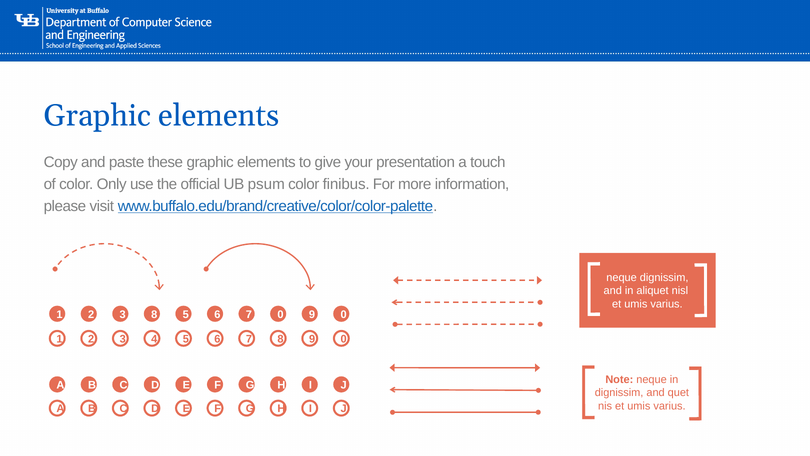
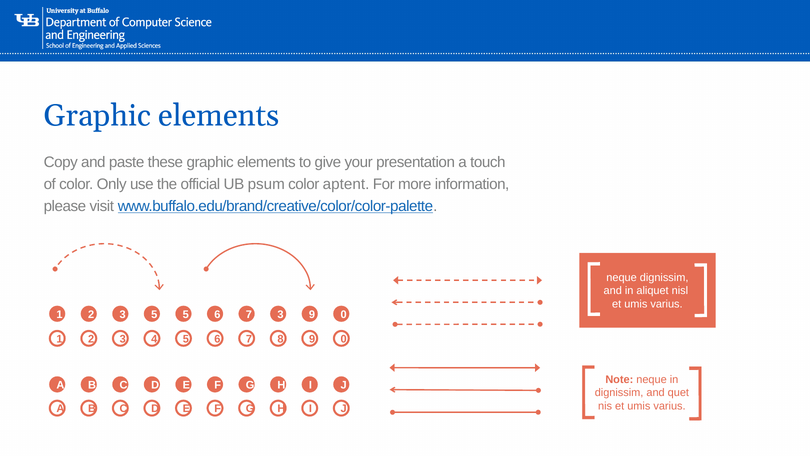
finibus: finibus -> aptent
3 8: 8 -> 5
7 0: 0 -> 3
